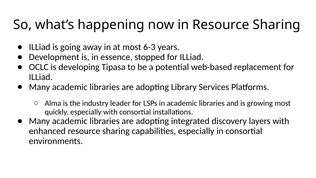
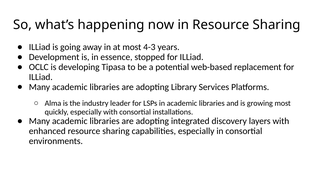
6-3: 6-3 -> 4-3
